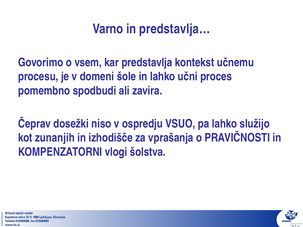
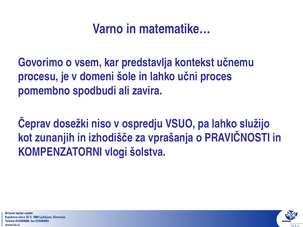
predstavlja…: predstavlja… -> matematike…
